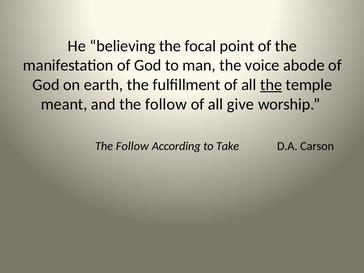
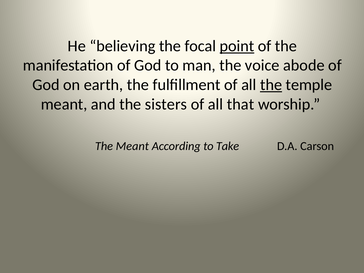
point underline: none -> present
and the follow: follow -> sisters
give: give -> that
Follow at (132, 146): Follow -> Meant
